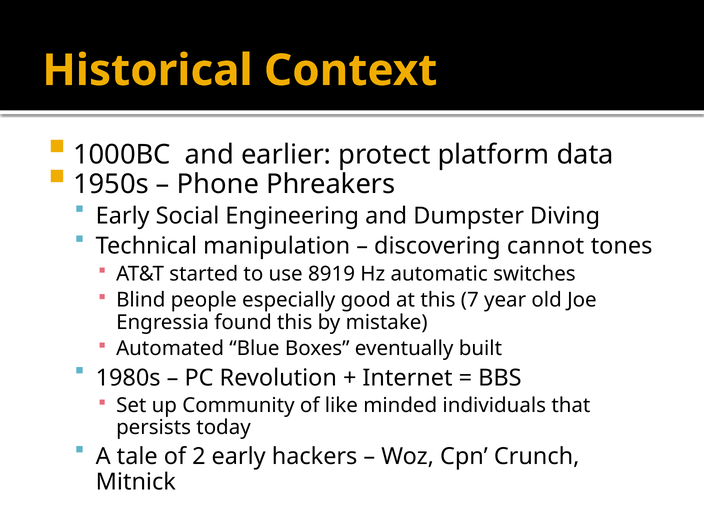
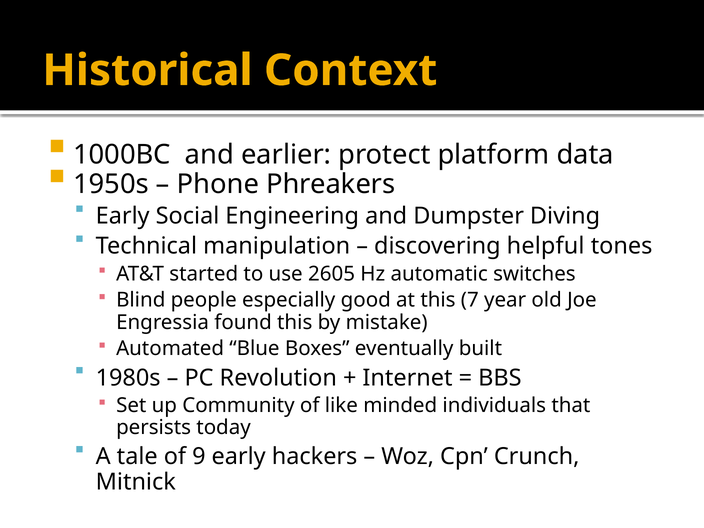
cannot: cannot -> helpful
8919: 8919 -> 2605
2: 2 -> 9
